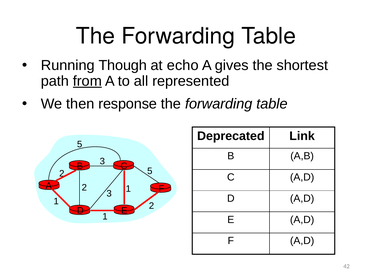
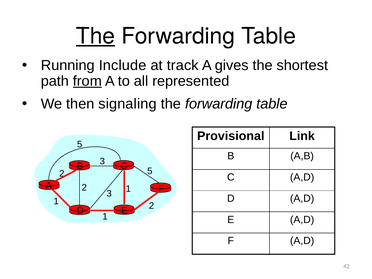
The at (95, 36) underline: none -> present
Though: Though -> Include
echo: echo -> track
response: response -> signaling
Deprecated: Deprecated -> Provisional
